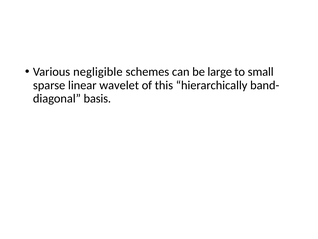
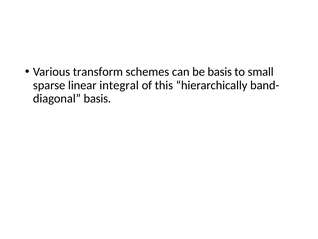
negligible: negligible -> transform
be large: large -> basis
wavelet: wavelet -> integral
